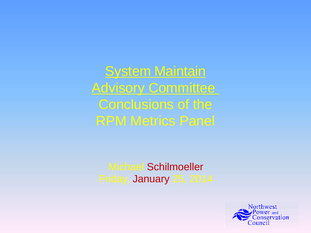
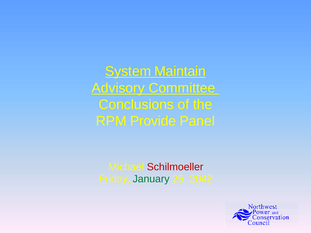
Metrics: Metrics -> Provide
January colour: red -> green
2014: 2014 -> 2042
